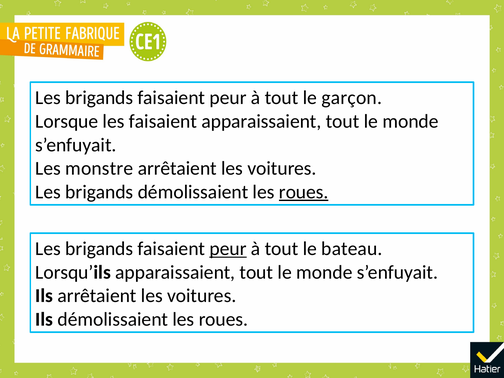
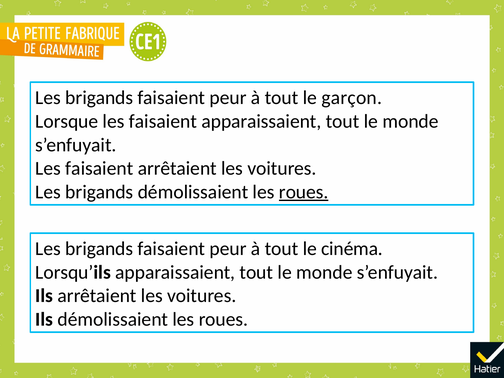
monstre at (99, 168): monstre -> faisaient
peur at (228, 249) underline: present -> none
bateau: bateau -> cinéma
